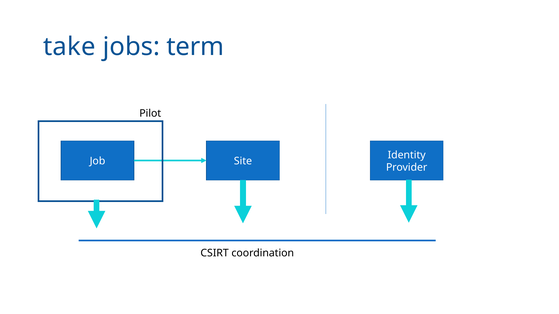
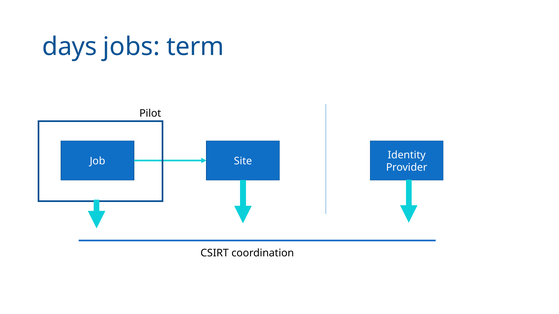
take: take -> days
